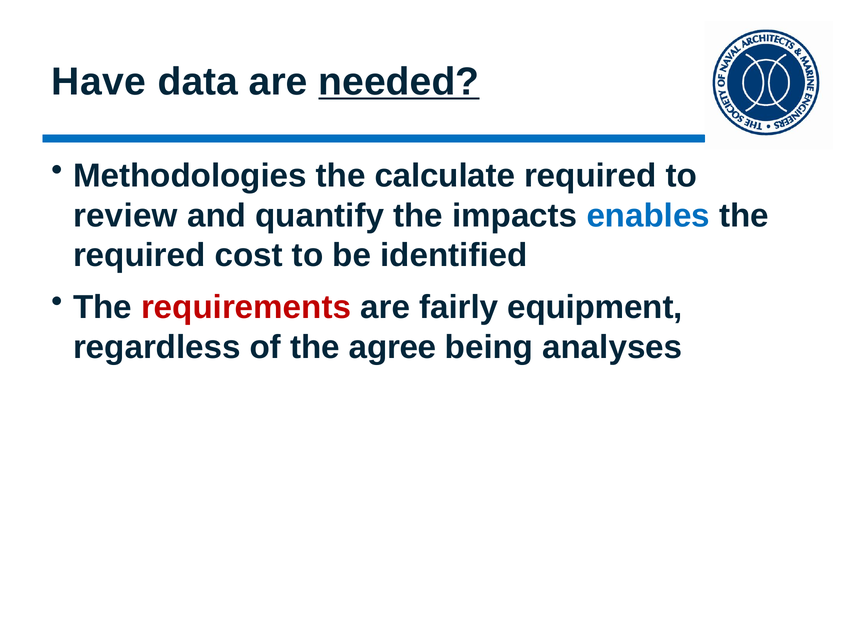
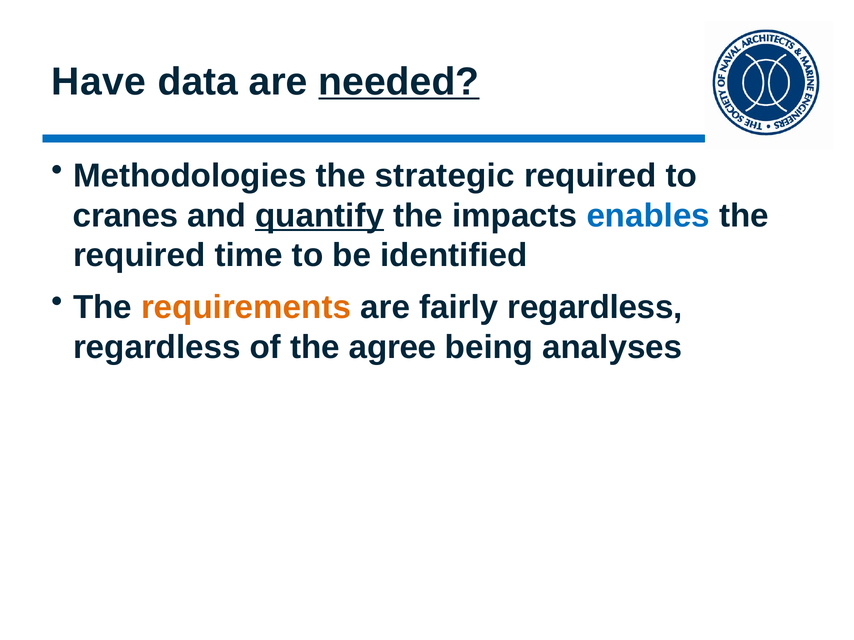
calculate: calculate -> strategic
review: review -> cranes
quantify underline: none -> present
cost: cost -> time
requirements colour: red -> orange
fairly equipment: equipment -> regardless
